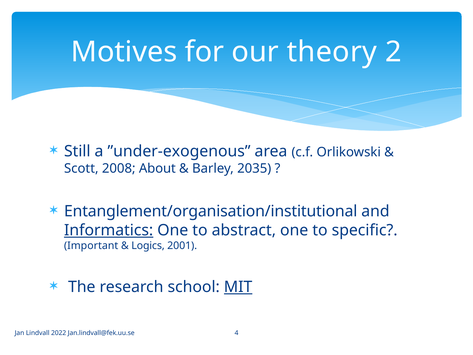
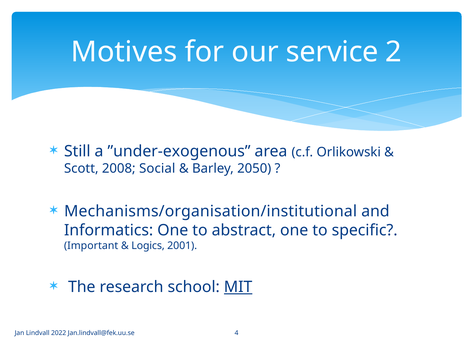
theory: theory -> service
About: About -> Social
2035: 2035 -> 2050
Entanglement/organisation/institutional: Entanglement/organisation/institutional -> Mechanisms/organisation/institutional
Informatics underline: present -> none
